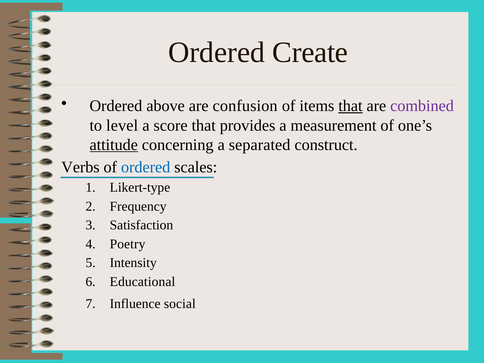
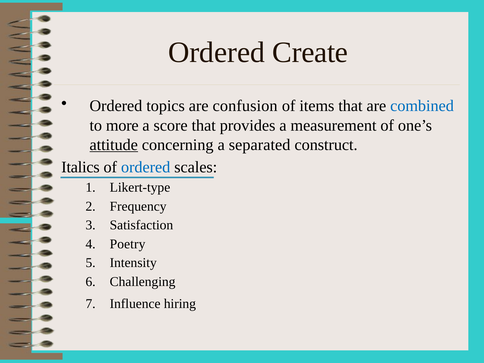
above: above -> topics
that at (350, 106) underline: present -> none
combined colour: purple -> blue
level: level -> more
Verbs: Verbs -> Italics
Educational: Educational -> Challenging
social: social -> hiring
